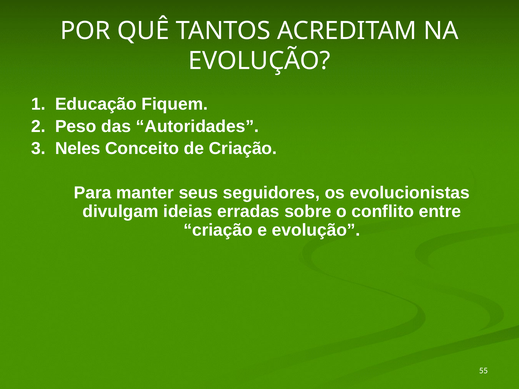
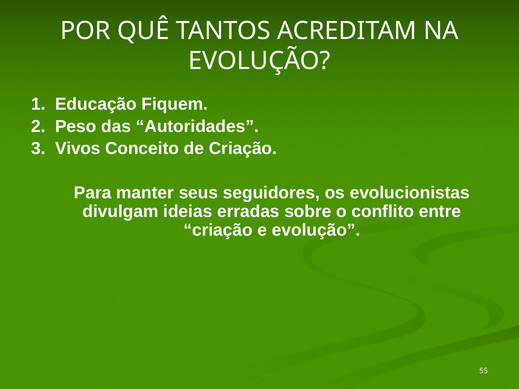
Neles: Neles -> Vivos
